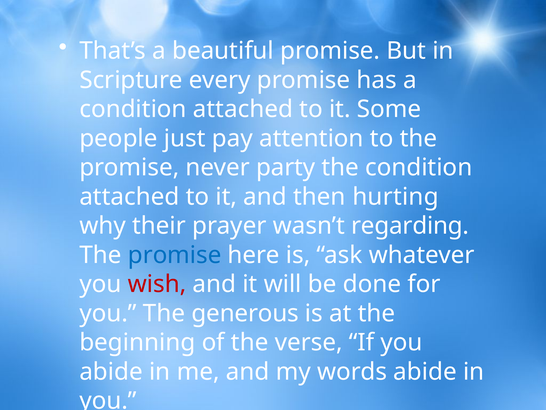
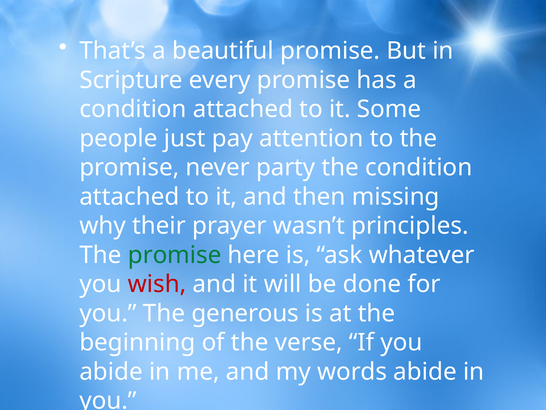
hurting: hurting -> missing
regarding: regarding -> principles
promise at (175, 255) colour: blue -> green
